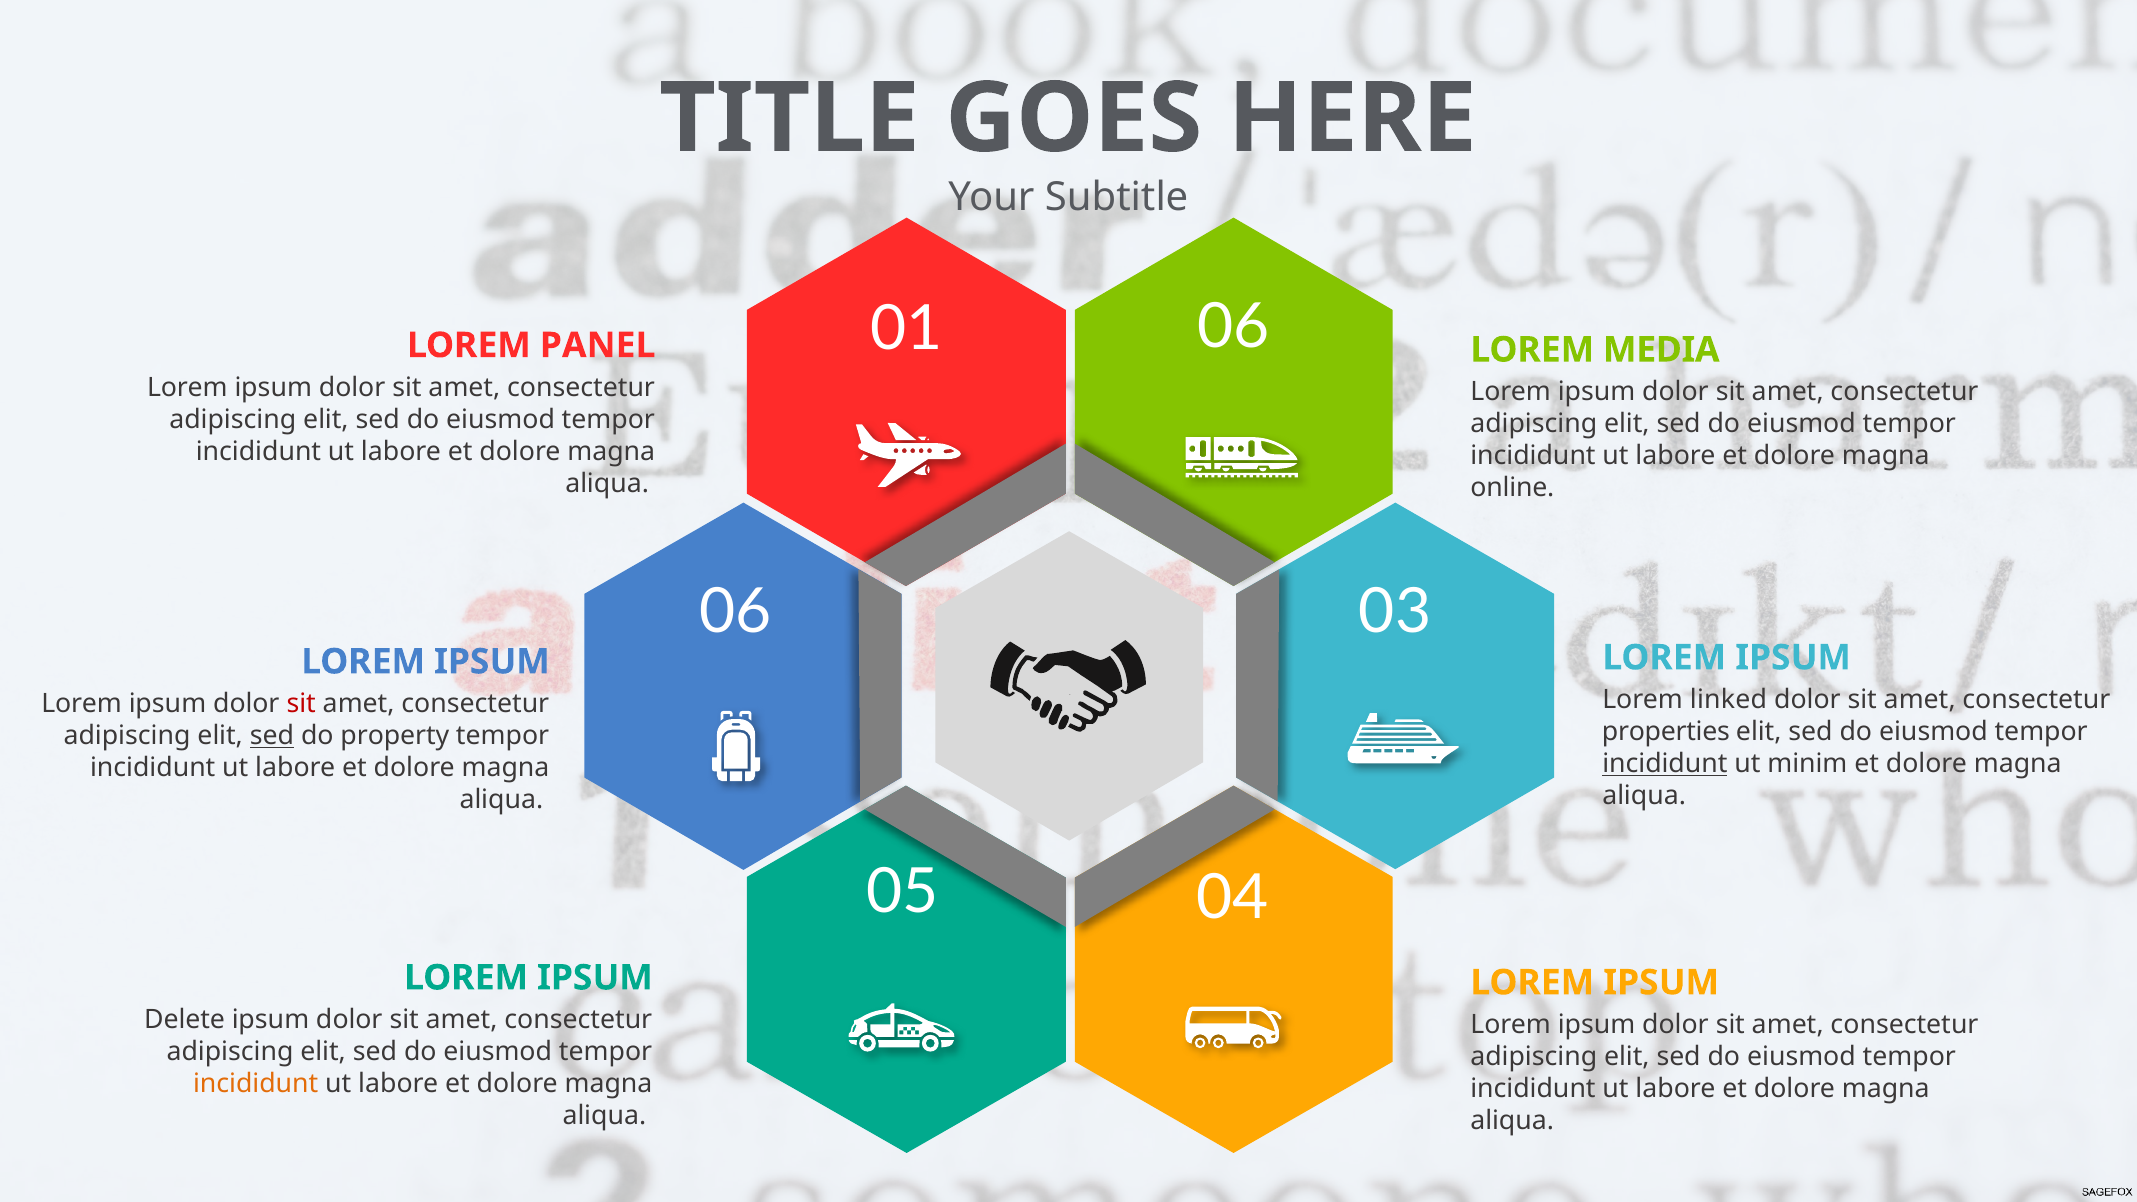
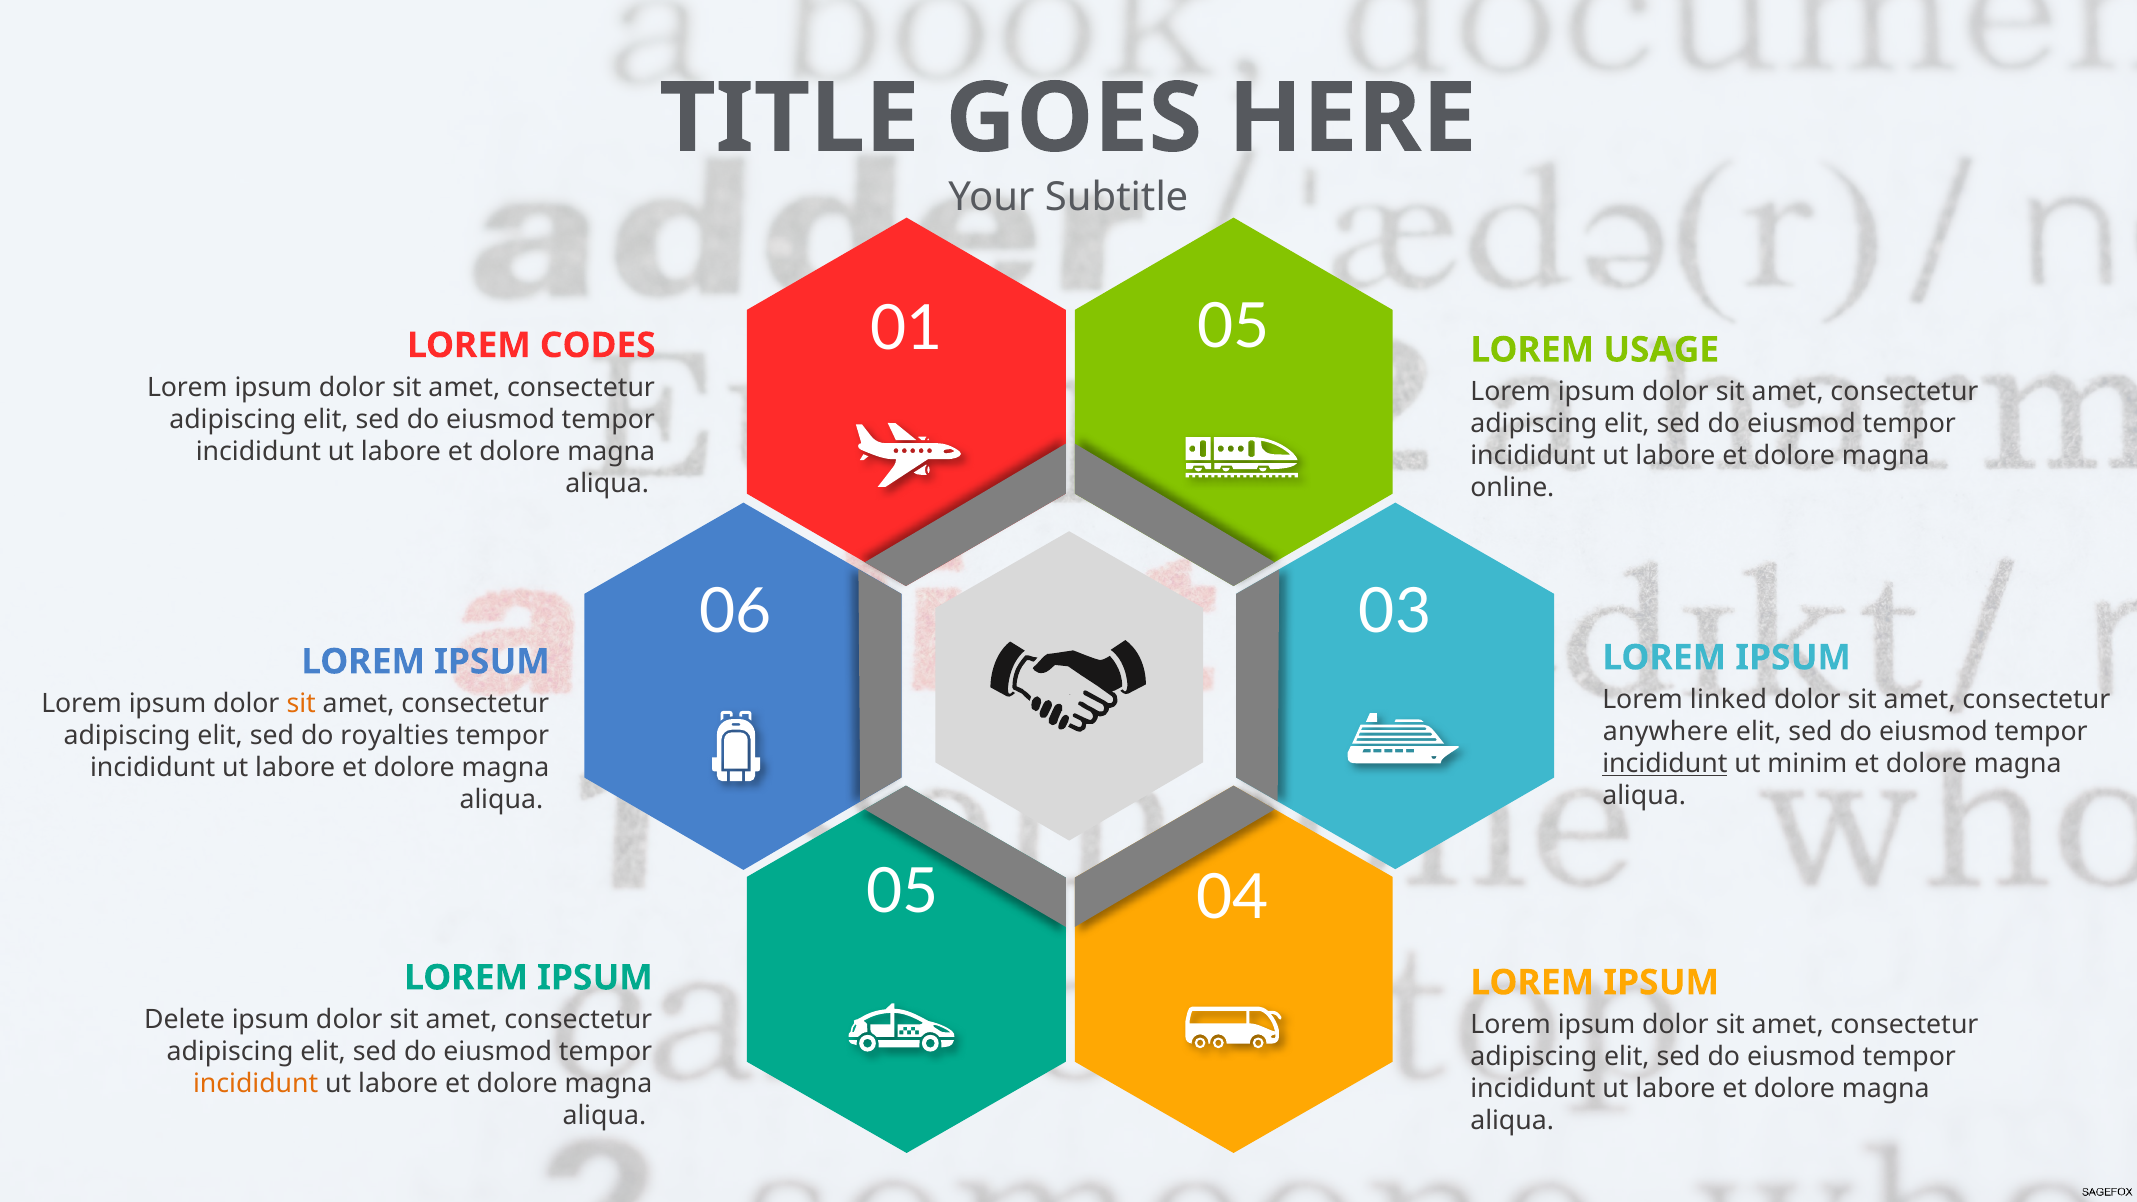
01 06: 06 -> 05
PANEL: PANEL -> CODES
MEDIA: MEDIA -> USAGE
sit at (301, 704) colour: red -> orange
properties: properties -> anywhere
sed at (272, 736) underline: present -> none
property: property -> royalties
